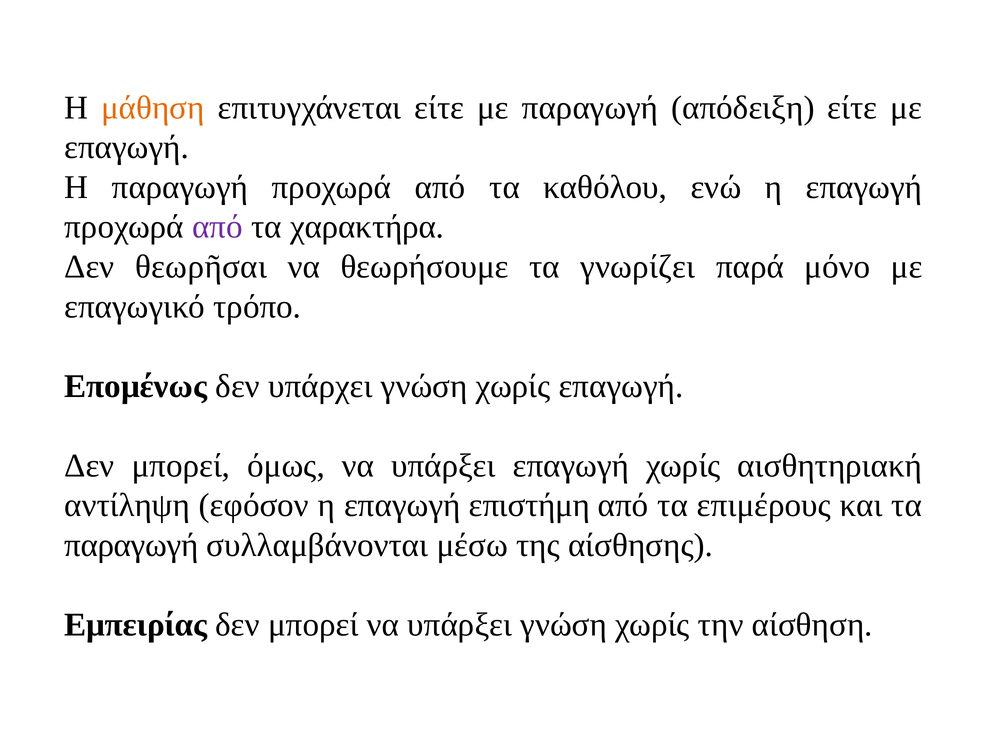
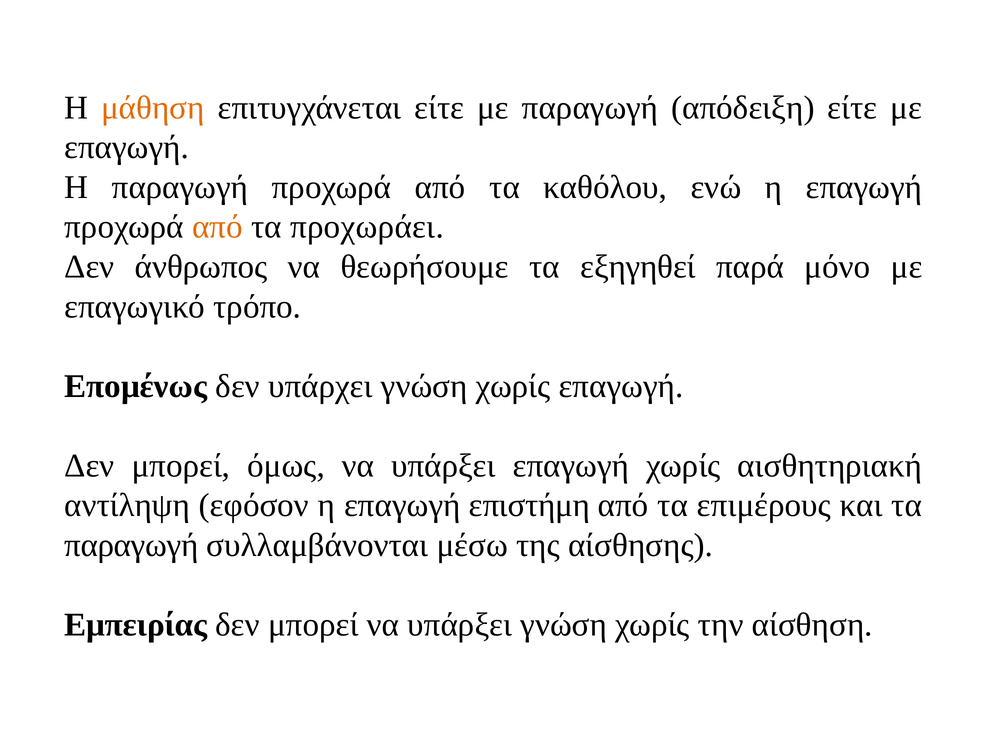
από at (217, 227) colour: purple -> orange
χαρακτήρα: χαρακτήρα -> προχωράει
θεωρῆσαι: θεωρῆσαι -> άνθρωπος
γνωρίζει: γνωρίζει -> εξηγηθεί
